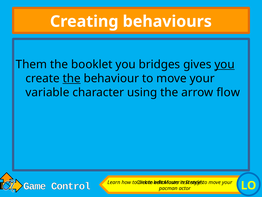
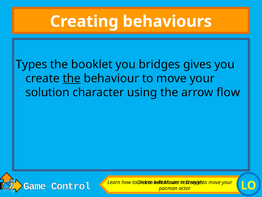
Them: Them -> Types
you at (225, 64) underline: present -> none
variable: variable -> solution
